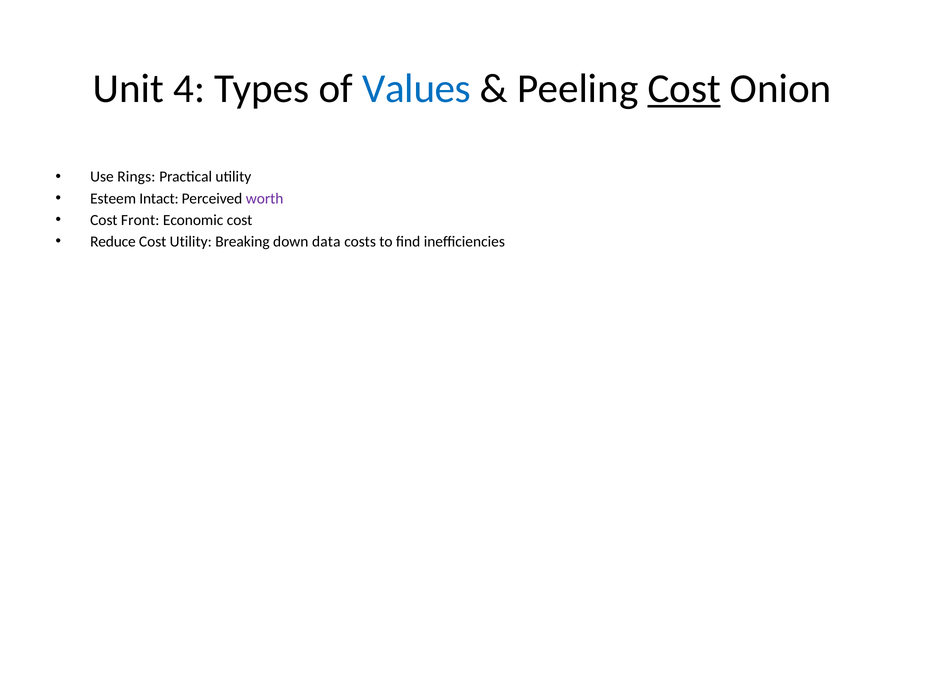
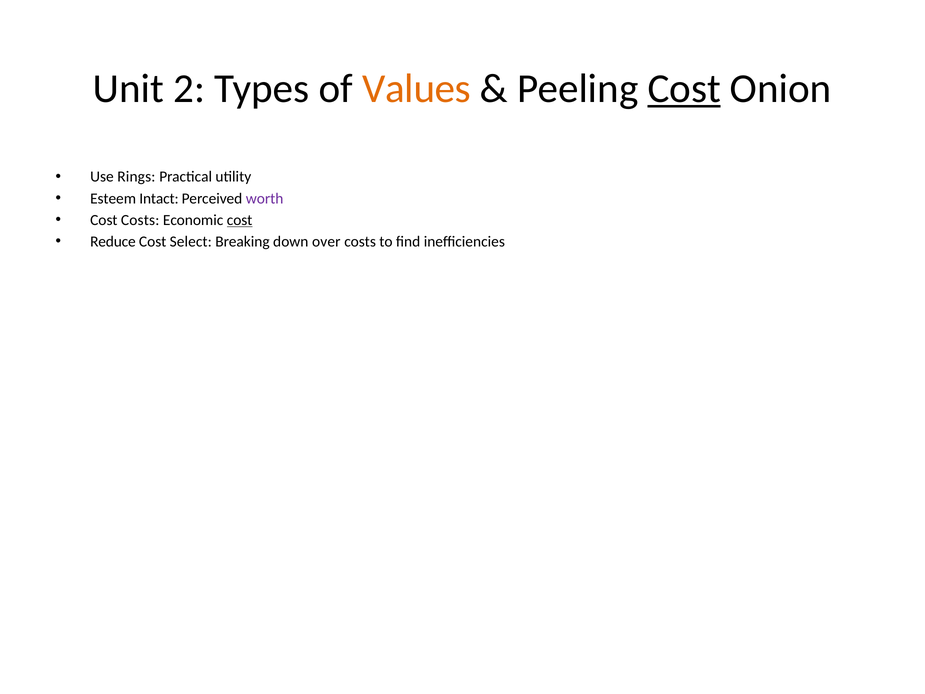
4: 4 -> 2
Values colour: blue -> orange
Cost Front: Front -> Costs
cost at (240, 220) underline: none -> present
Cost Utility: Utility -> Select
data: data -> over
